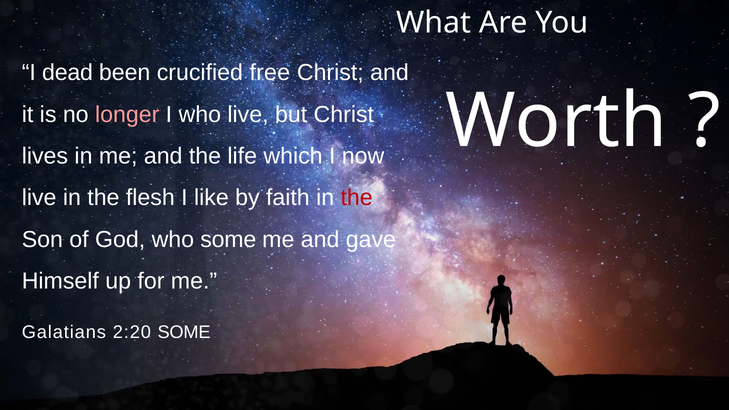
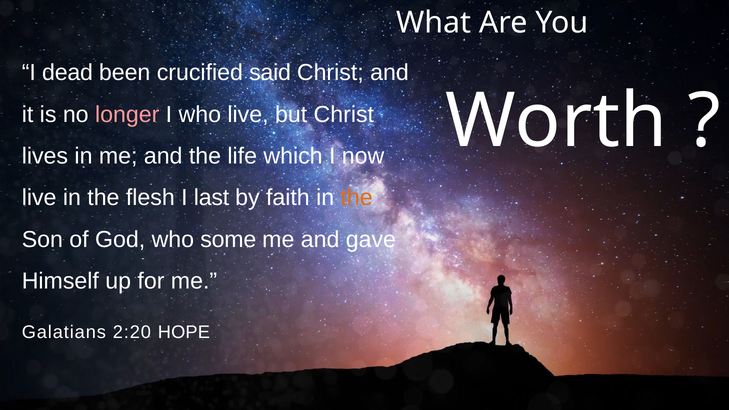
free: free -> said
like: like -> last
the at (357, 198) colour: red -> orange
2:20 SOME: SOME -> HOPE
